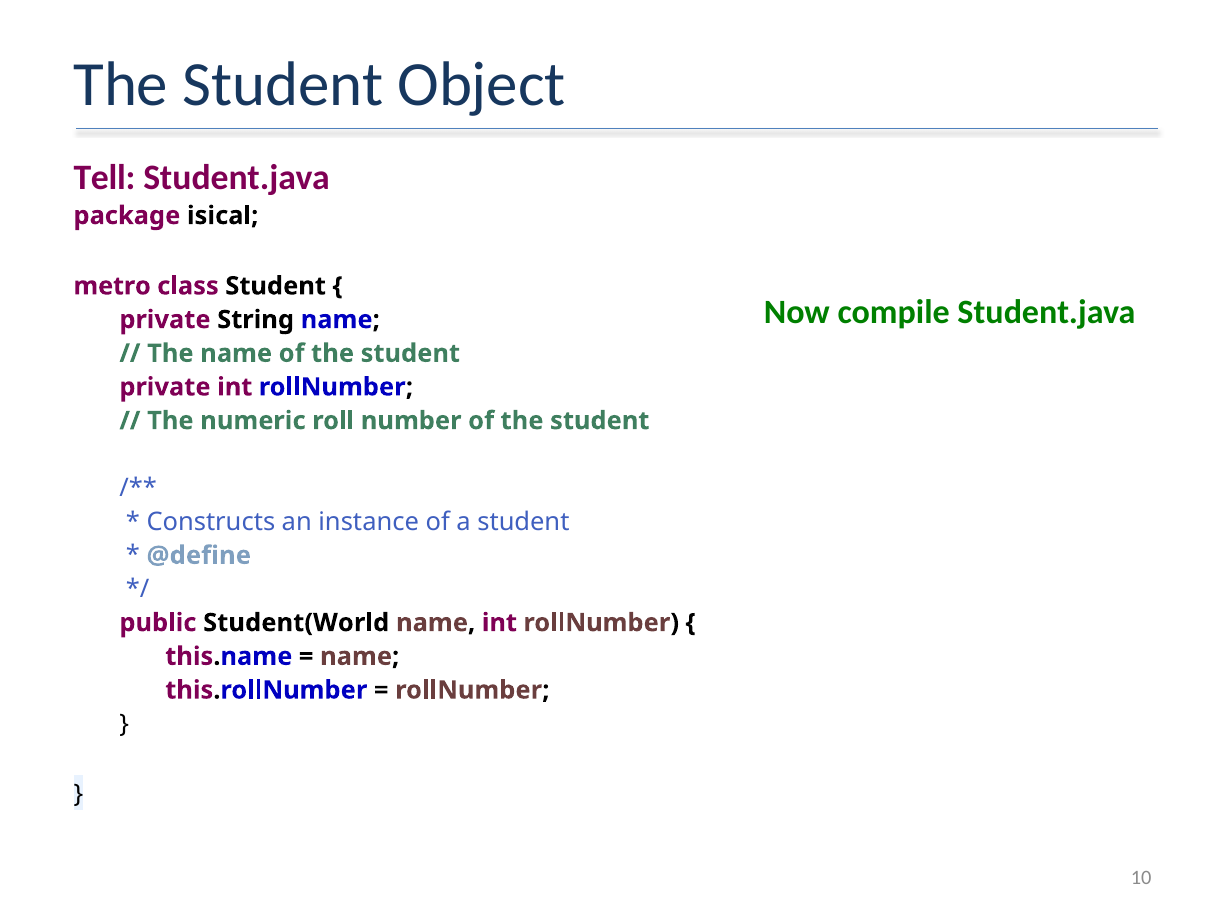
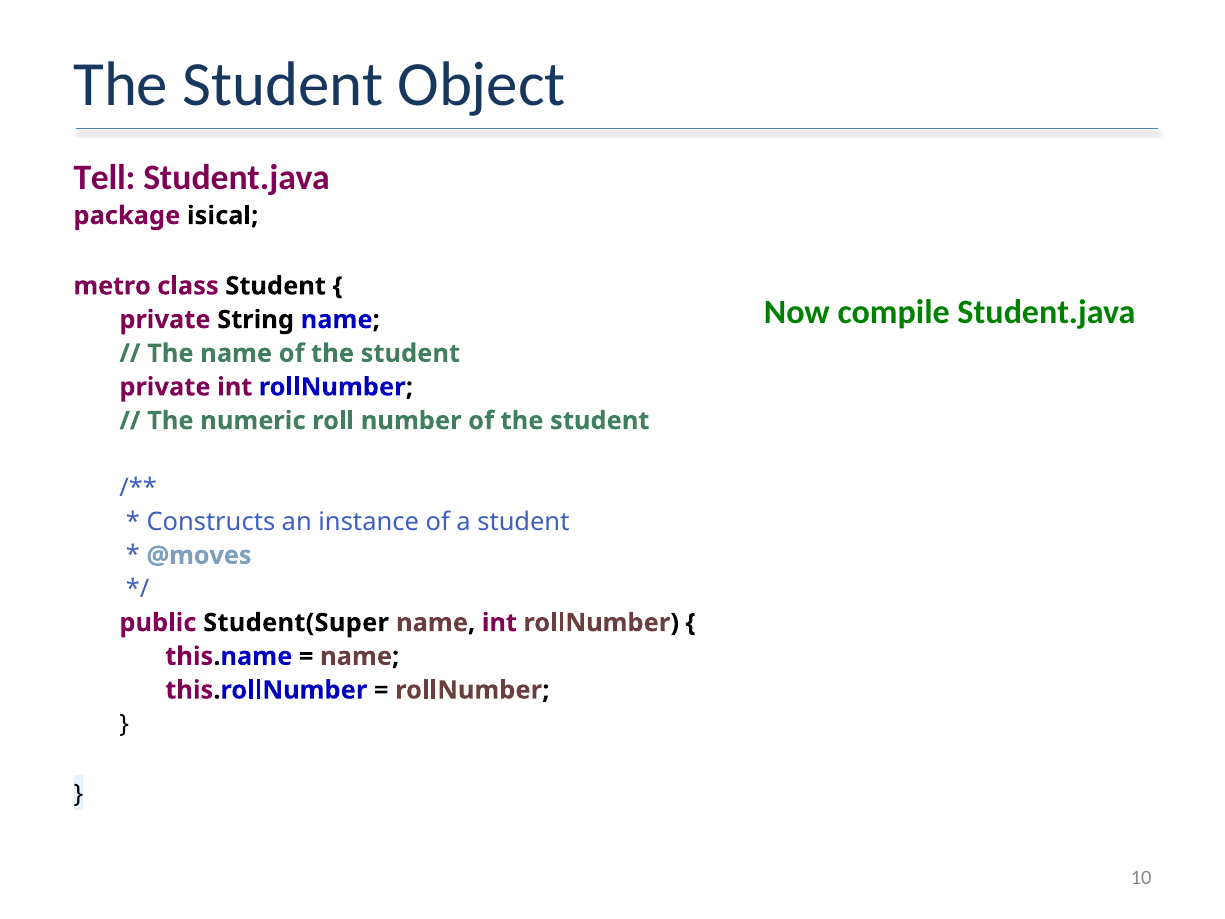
@define: @define -> @moves
Student(World: Student(World -> Student(Super
